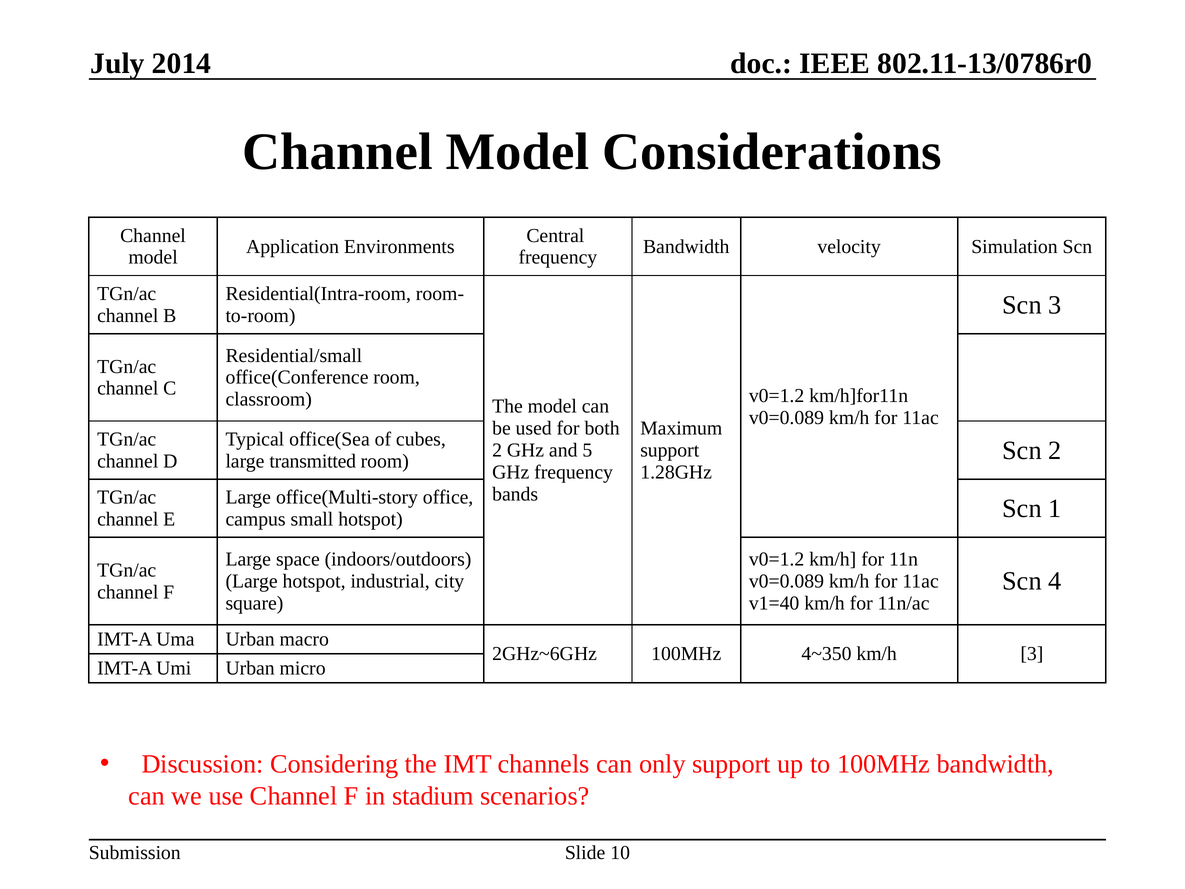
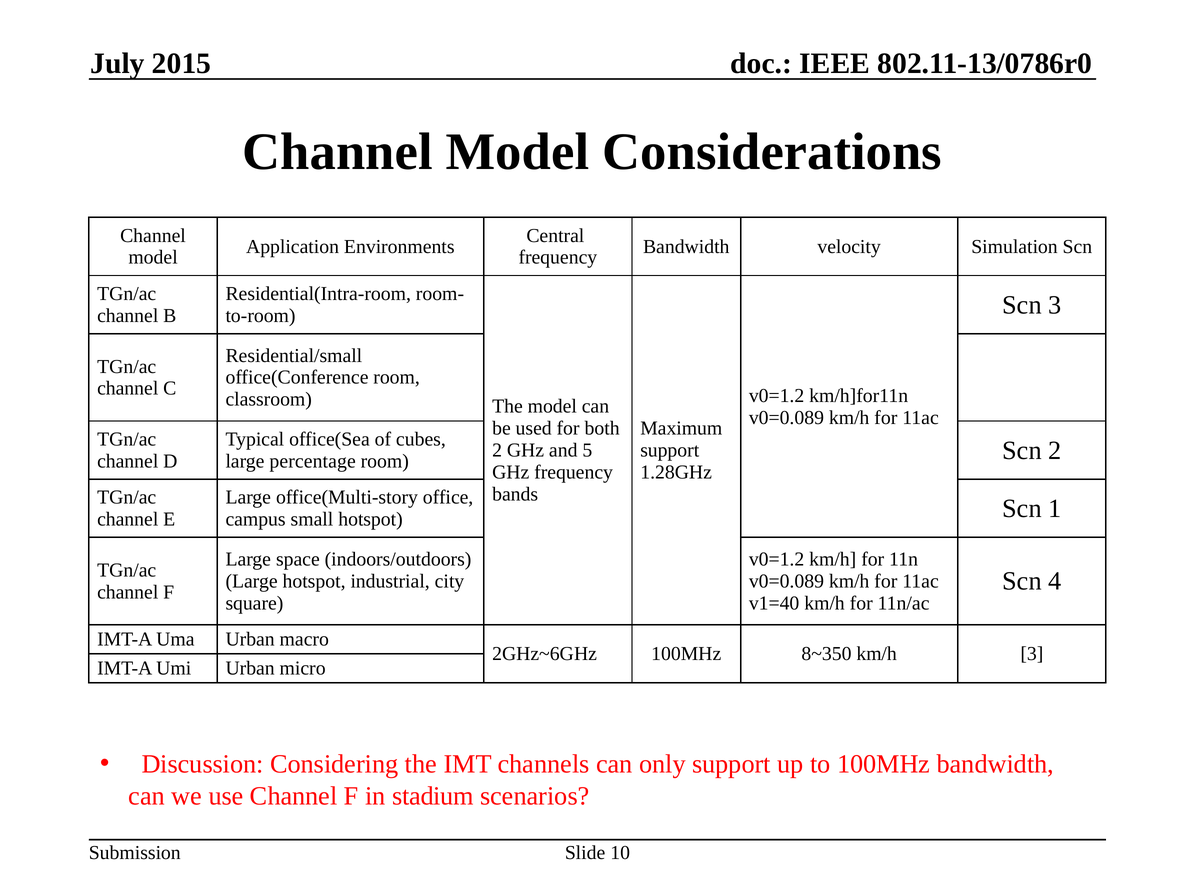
2014: 2014 -> 2015
transmitted: transmitted -> percentage
4~350: 4~350 -> 8~350
